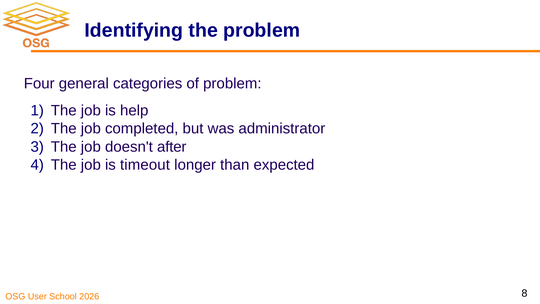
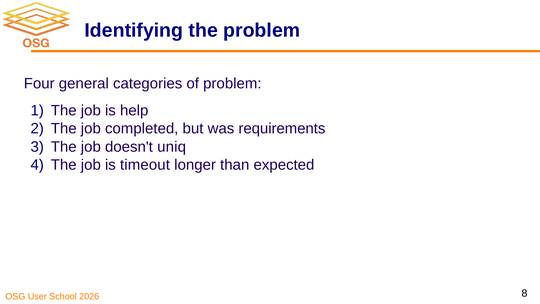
administrator: administrator -> requirements
after: after -> uniq
